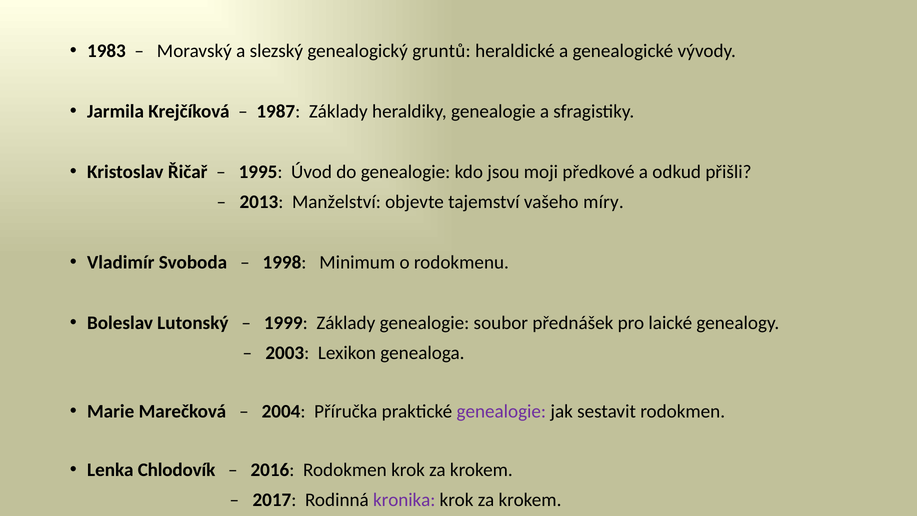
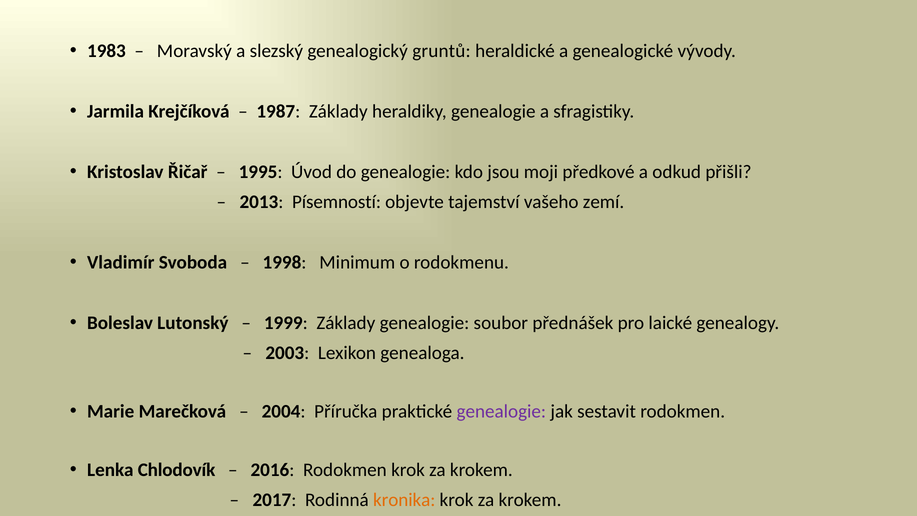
Manželství: Manželství -> Písemností
míry: míry -> zemí
kronika colour: purple -> orange
